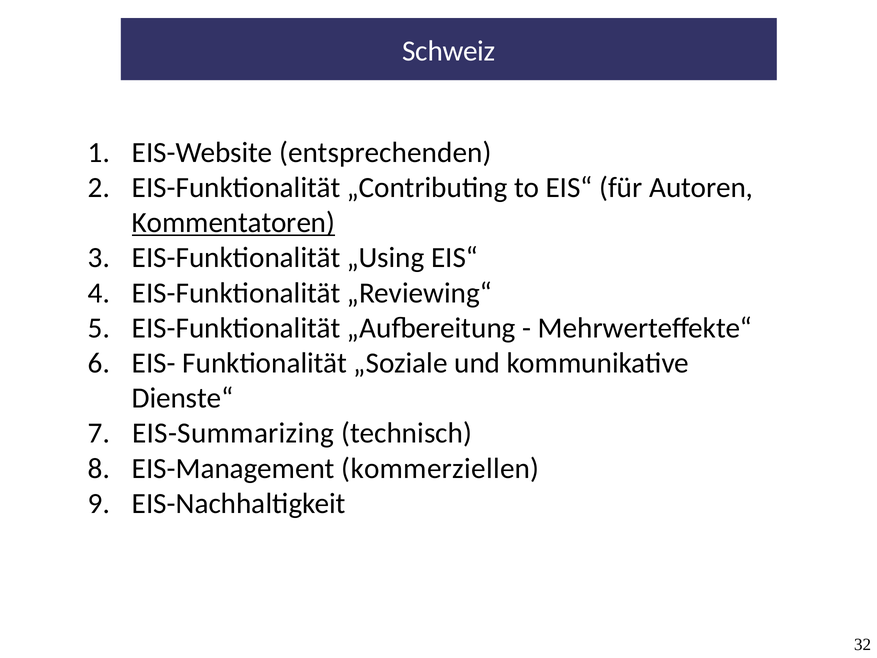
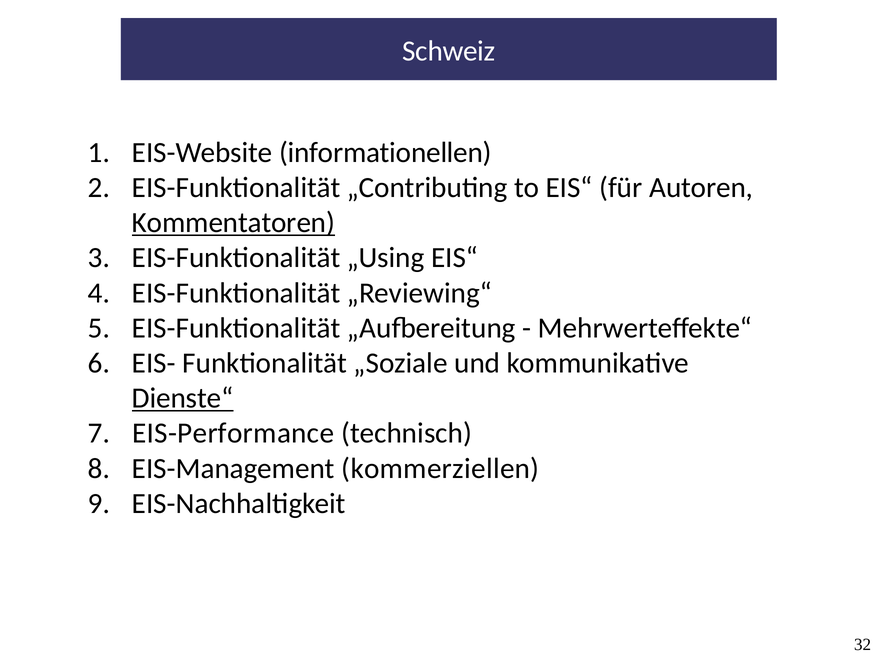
entsprechenden: entsprechenden -> informationellen
Dienste“ underline: none -> present
EIS-Summarizing: EIS-Summarizing -> EIS-Performance
